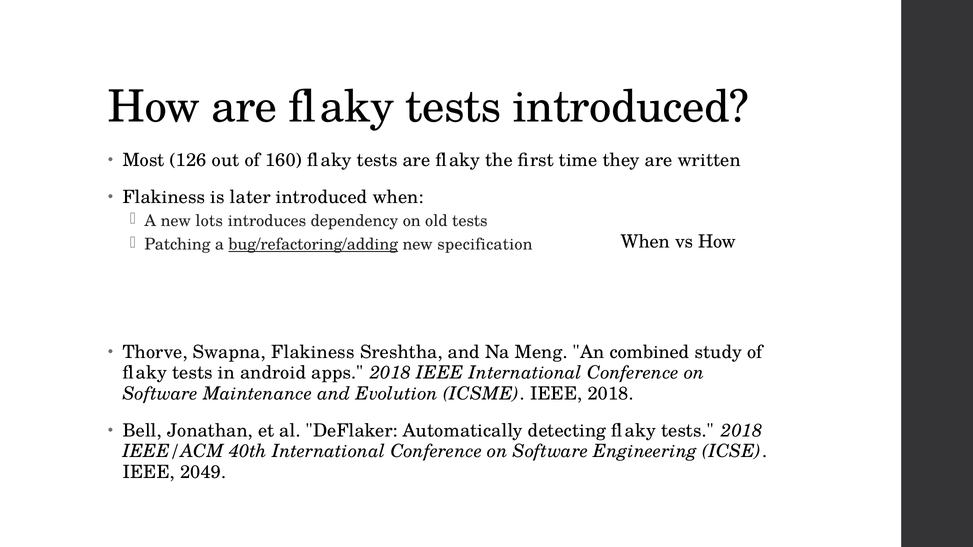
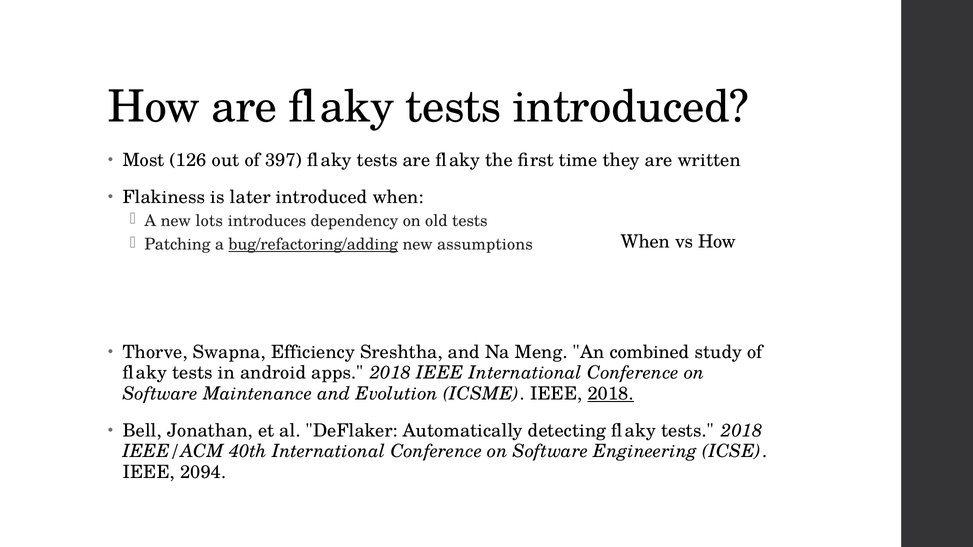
160: 160 -> 397
specification: specification -> assumptions
Swapna Flakiness: Flakiness -> Efficiency
2018 at (611, 394) underline: none -> present
2049: 2049 -> 2094
